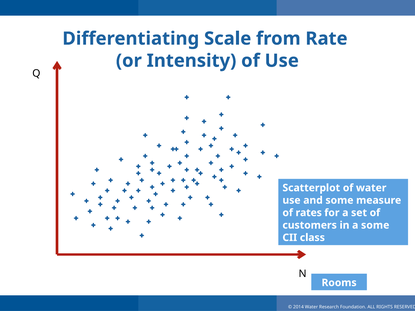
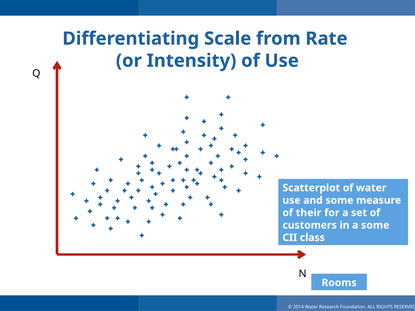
rates: rates -> their
